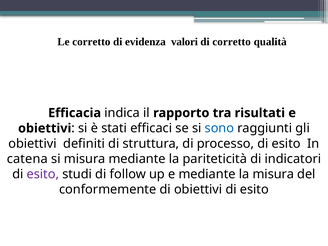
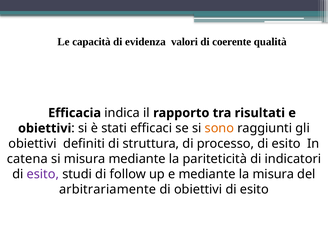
Le corretto: corretto -> capacità
di corretto: corretto -> coerente
sono colour: blue -> orange
conformemente: conformemente -> arbitrariamente
